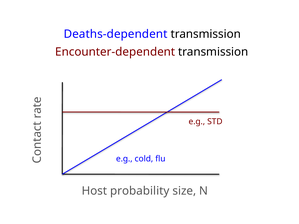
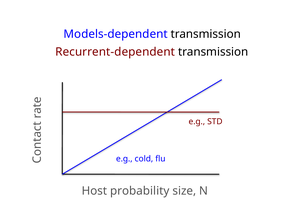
Deaths-dependent: Deaths-dependent -> Models-dependent
Encounter-dependent: Encounter-dependent -> Recurrent-dependent
